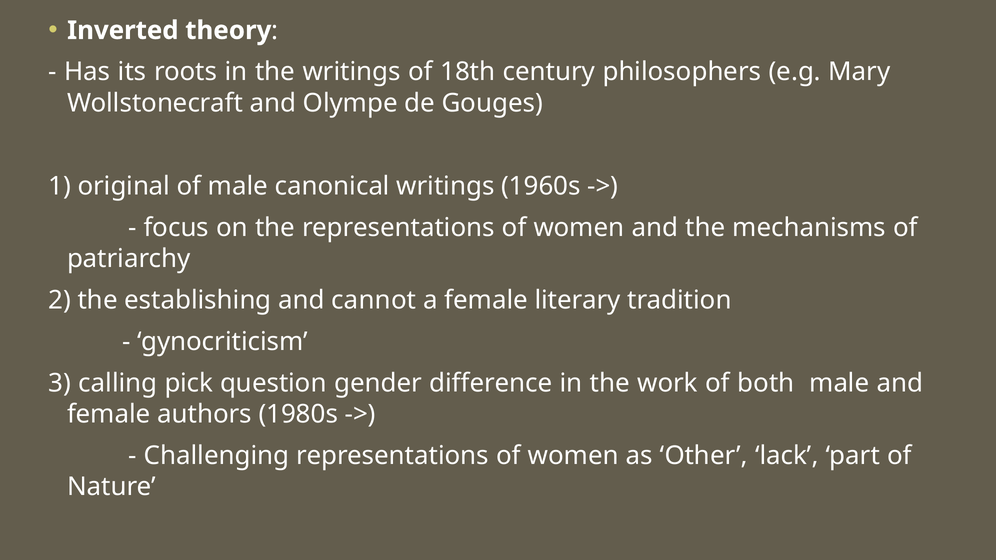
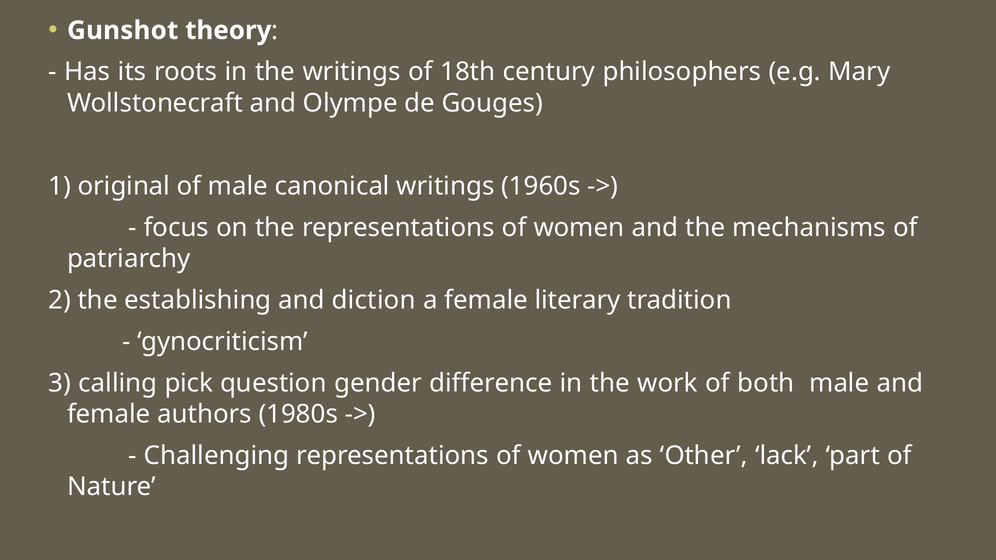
Inverted: Inverted -> Gunshot
cannot: cannot -> diction
